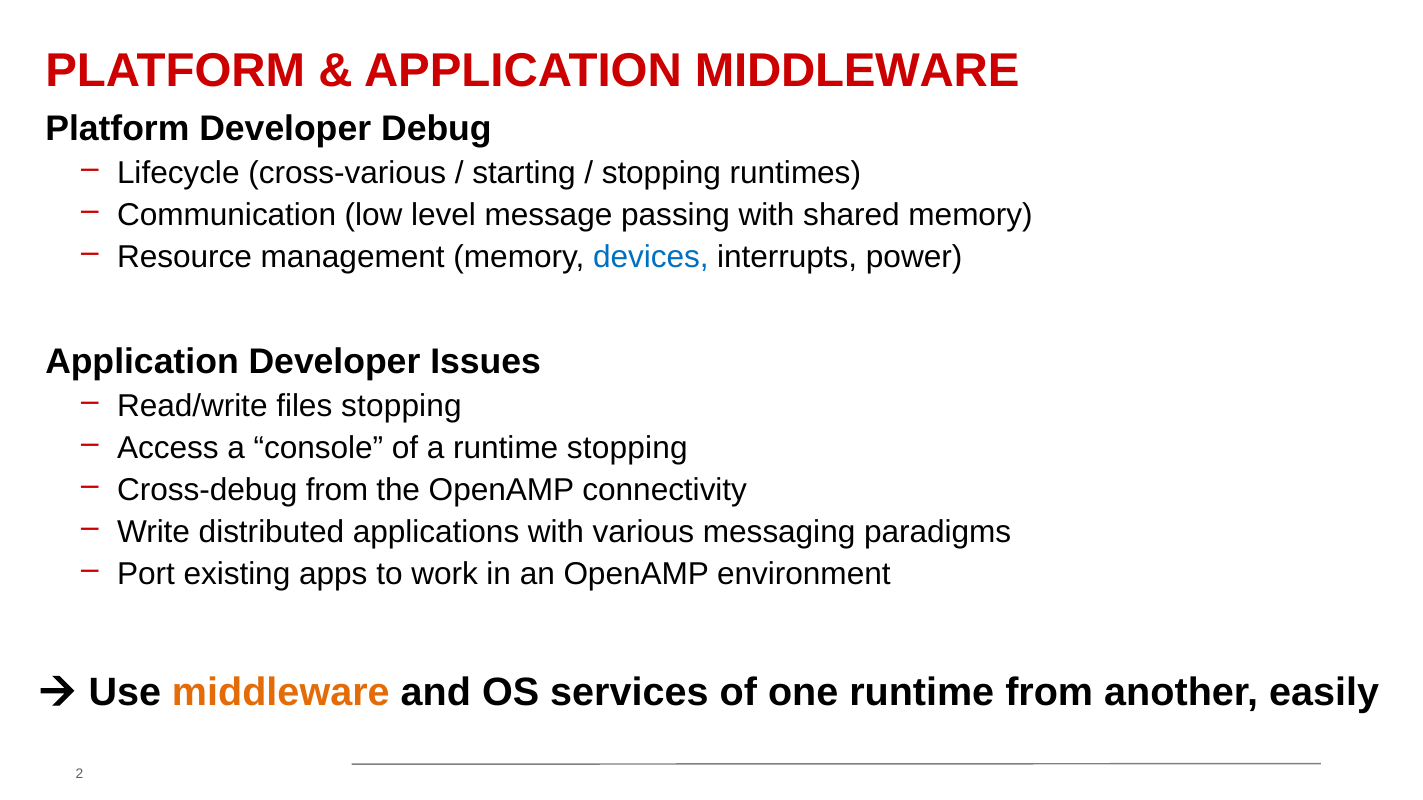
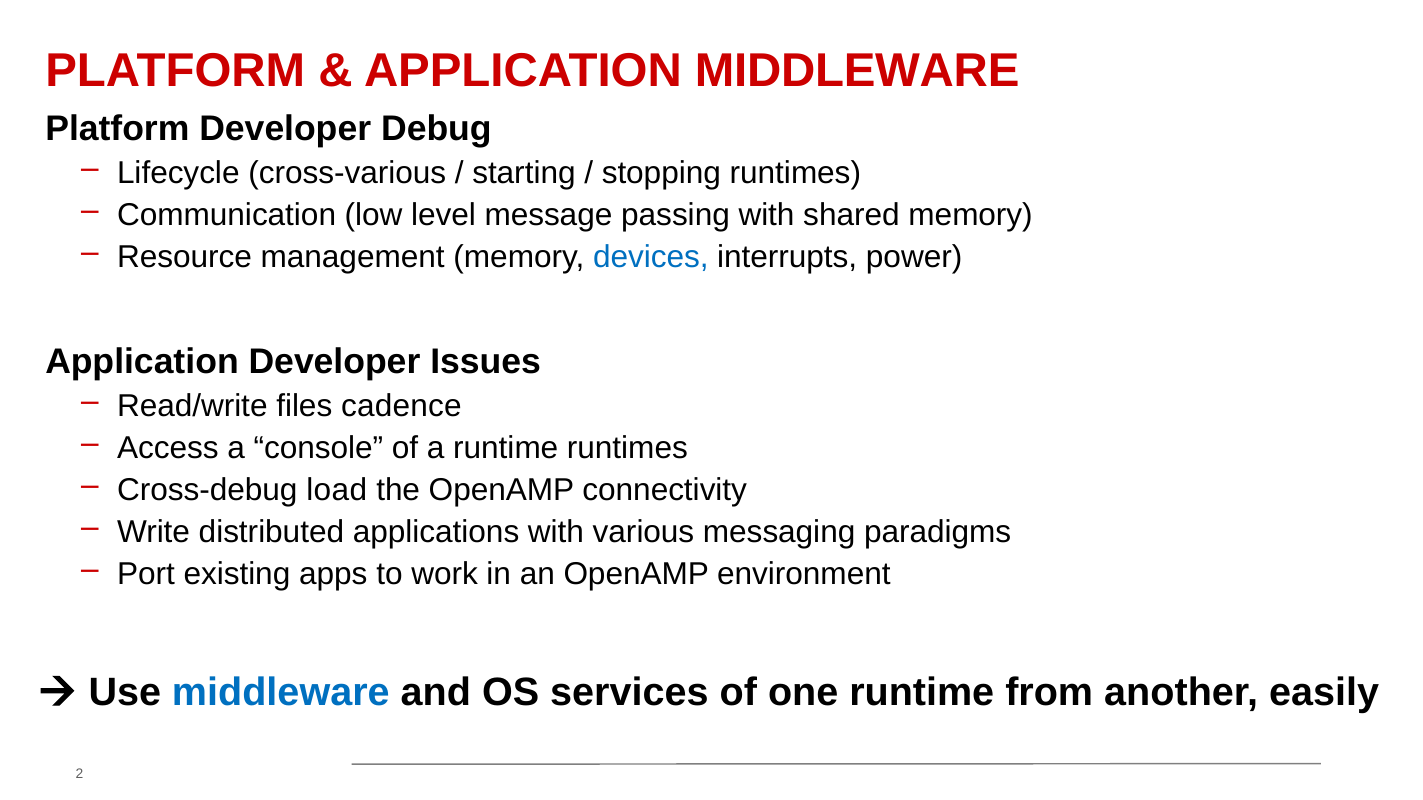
files stopping: stopping -> cadence
runtime stopping: stopping -> runtimes
Cross-debug from: from -> load
middleware at (281, 692) colour: orange -> blue
